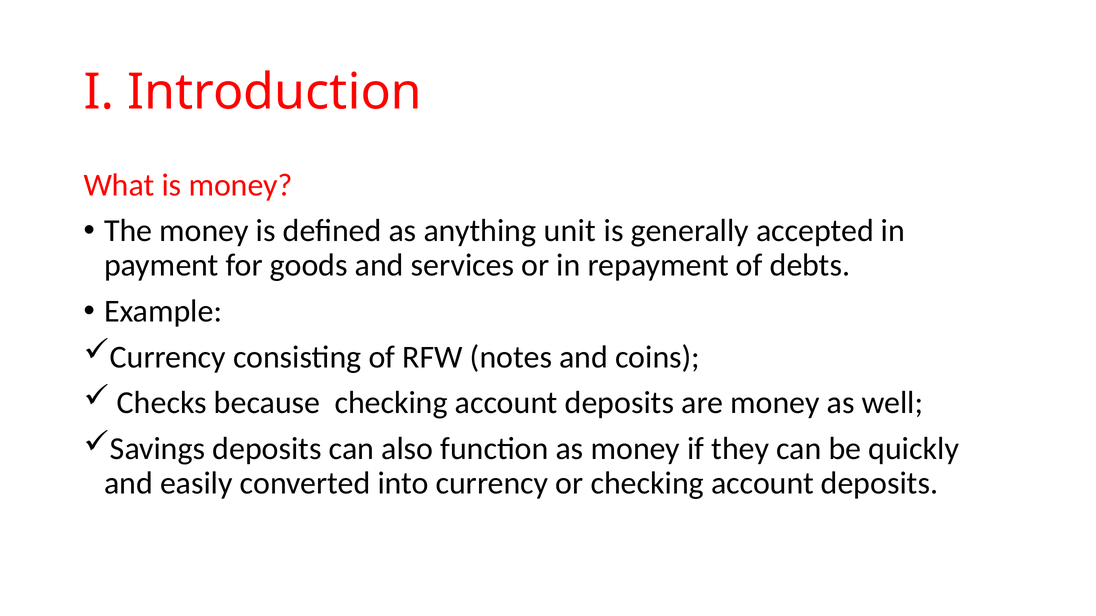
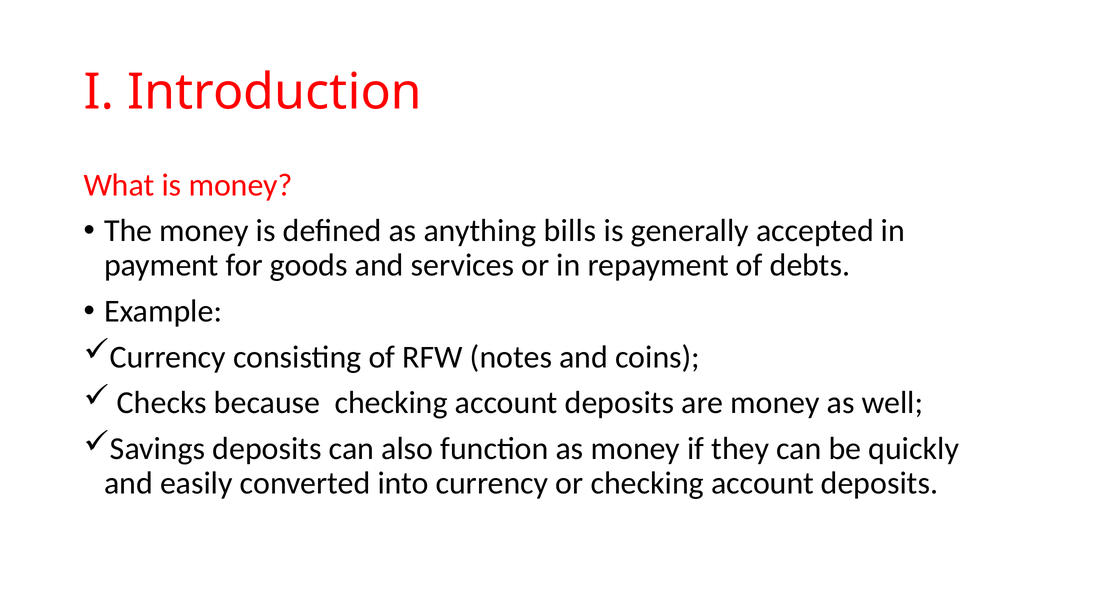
unit: unit -> bills
